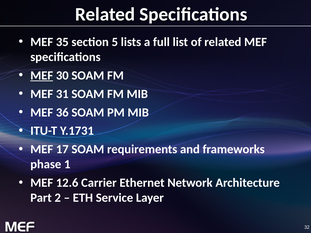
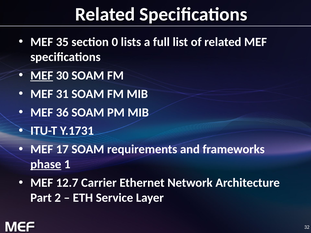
5: 5 -> 0
phase underline: none -> present
12.6: 12.6 -> 12.7
